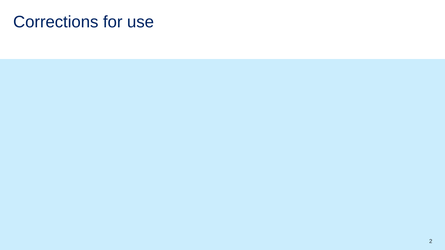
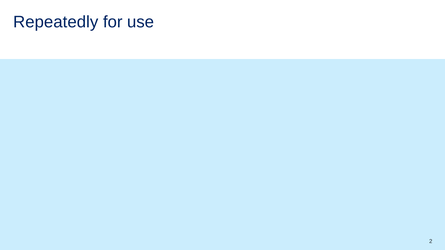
Corrections: Corrections -> Repeatedly
